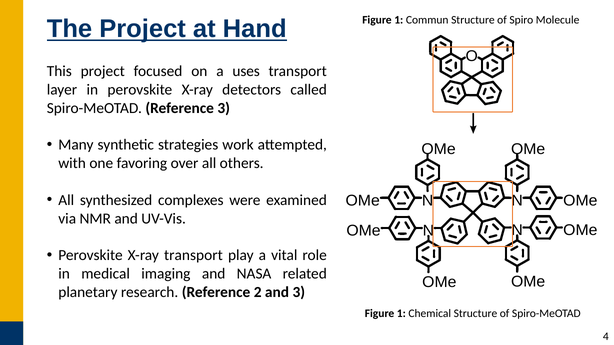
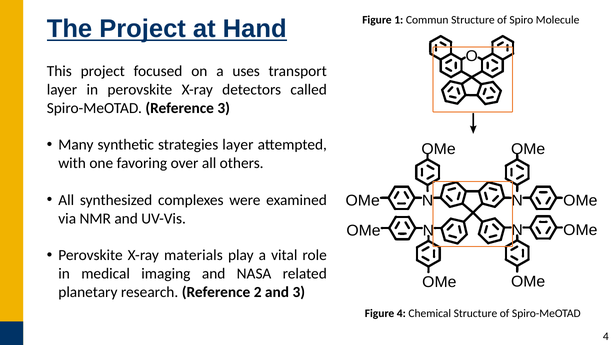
strategies work: work -> layer
X-ray transport: transport -> materials
1 at (401, 314): 1 -> 4
